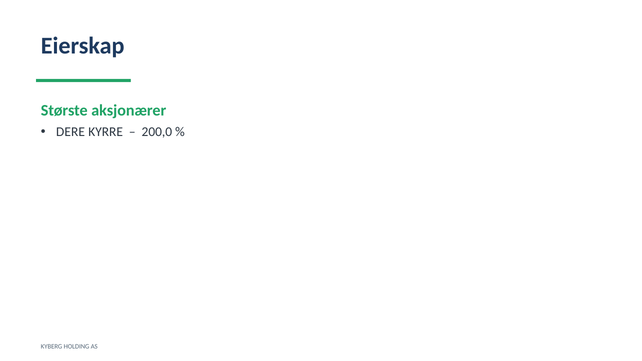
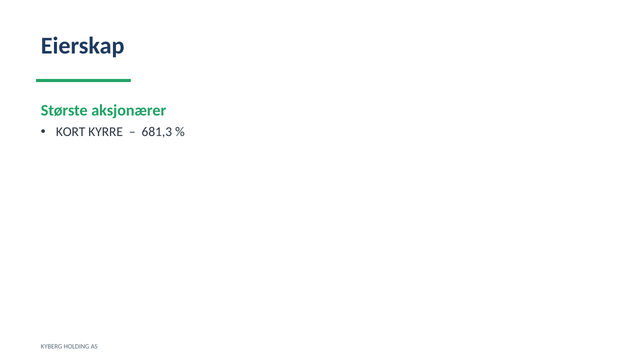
DERE: DERE -> KORT
200,0: 200,0 -> 681,3
